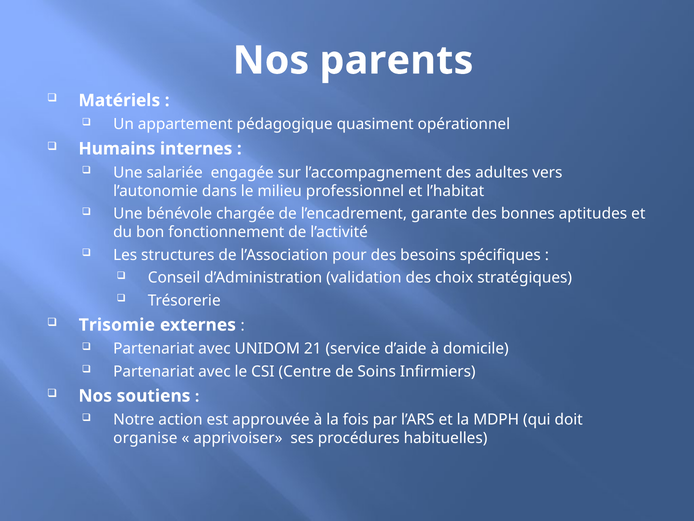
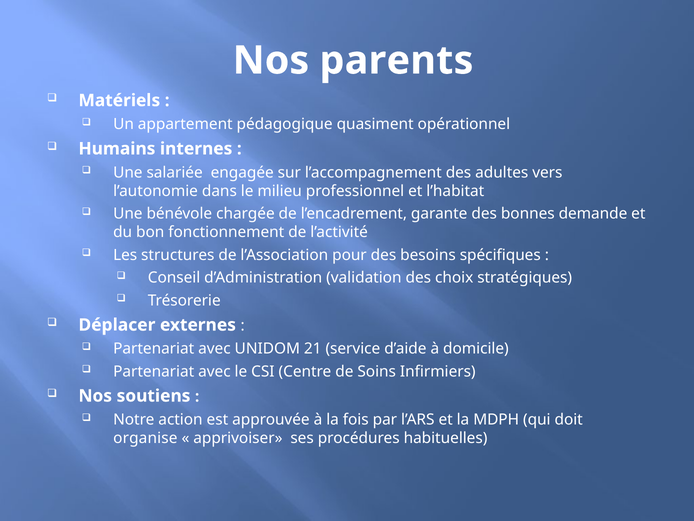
aptitudes: aptitudes -> demande
Trisomie: Trisomie -> Déplacer
